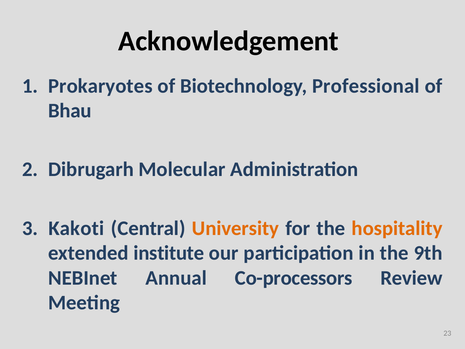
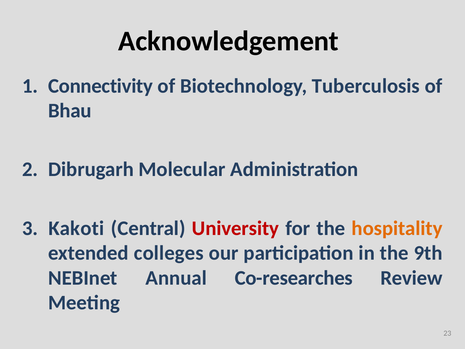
Prokaryotes: Prokaryotes -> Connectivity
Professional: Professional -> Tuberculosis
University colour: orange -> red
institute: institute -> colleges
Co-processors: Co-processors -> Co-researches
